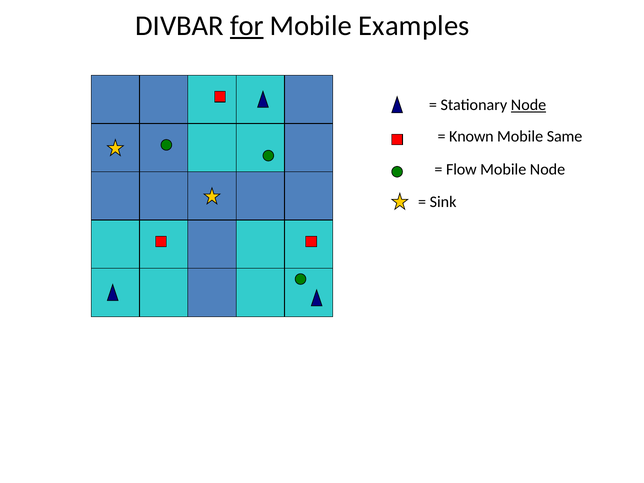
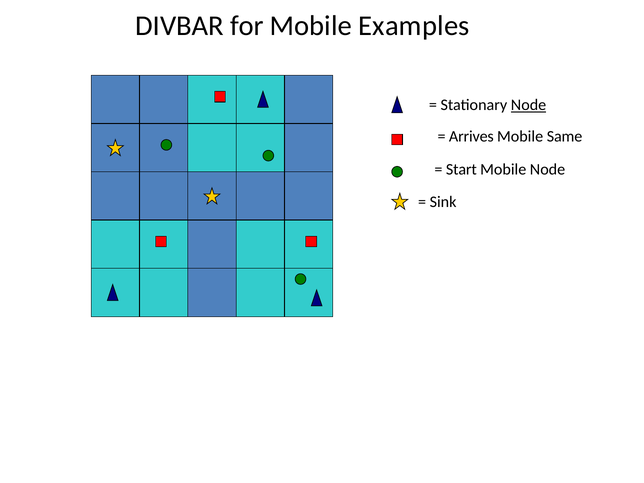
for underline: present -> none
Known: Known -> Arrives
Flow: Flow -> Start
